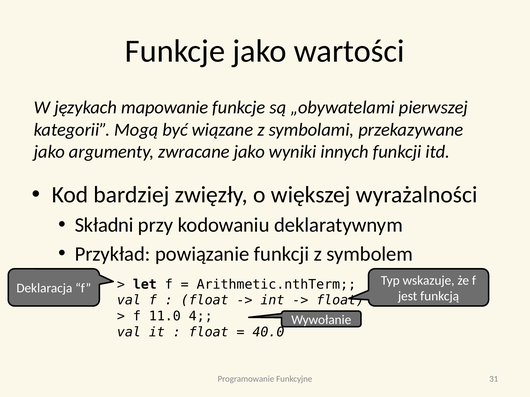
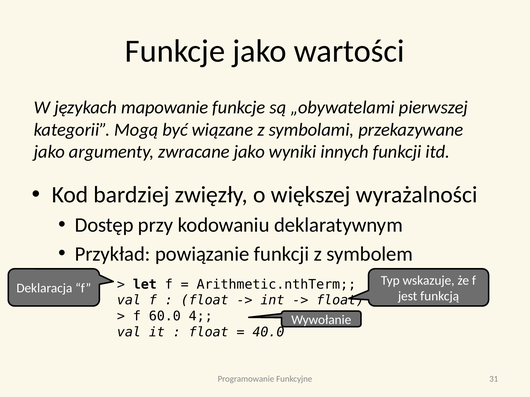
Składni: Składni -> Dostęp
11.0: 11.0 -> 60.0
